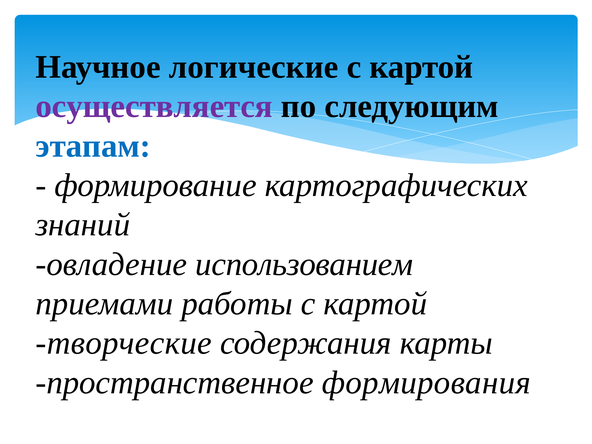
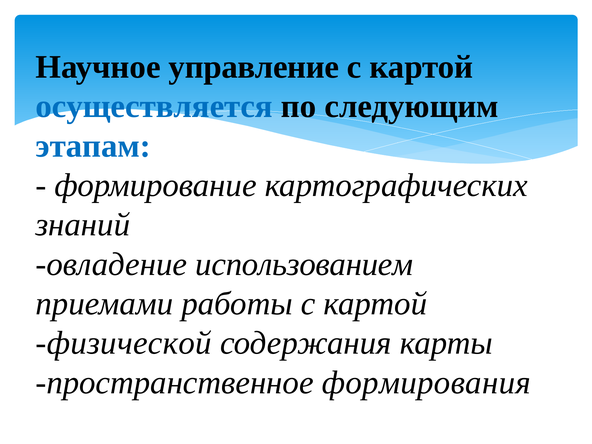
логические: логические -> управление
осуществляется colour: purple -> blue
творческие: творческие -> физической
